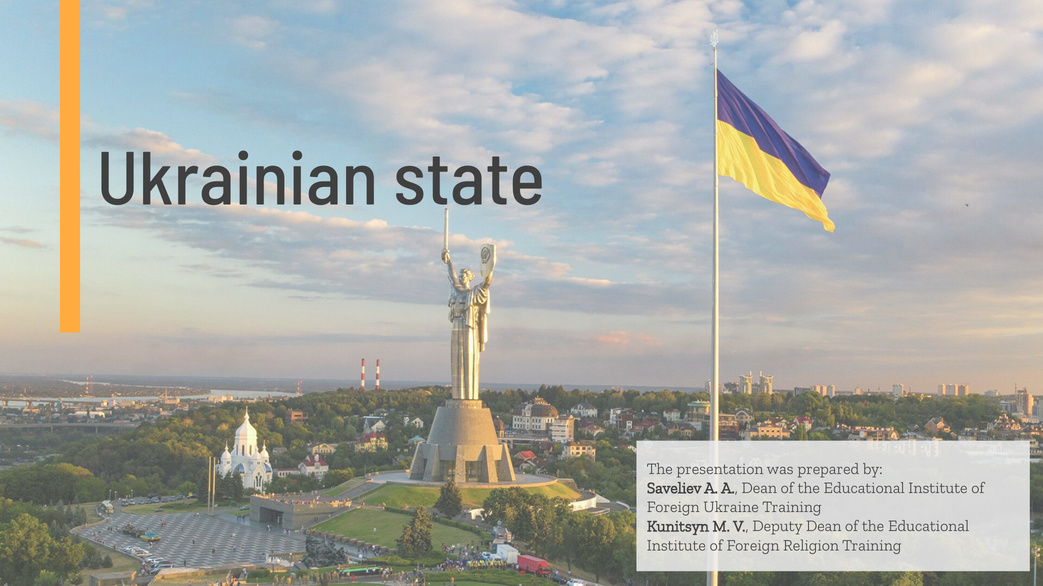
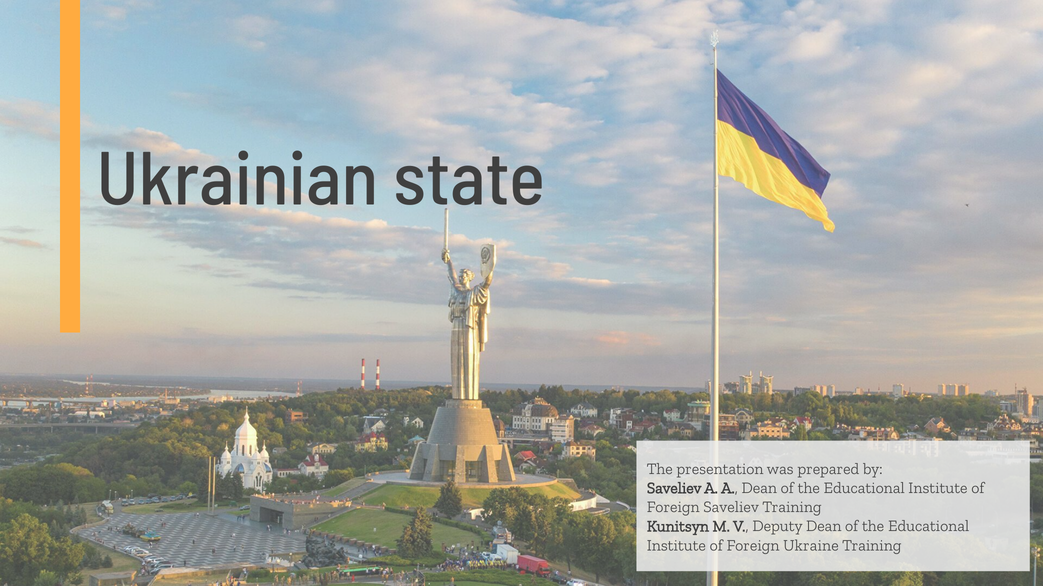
Foreign Ukraine: Ukraine -> Saveliev
Religion: Religion -> Ukraine
